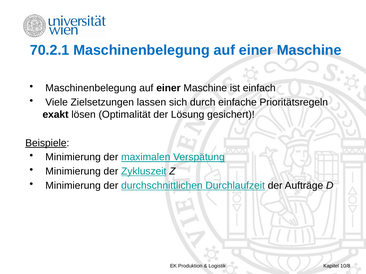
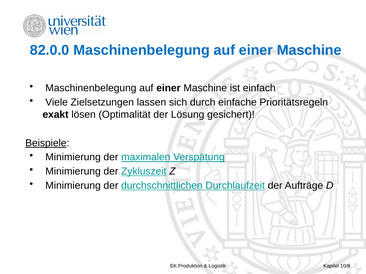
70.2.1: 70.2.1 -> 82.0.0
